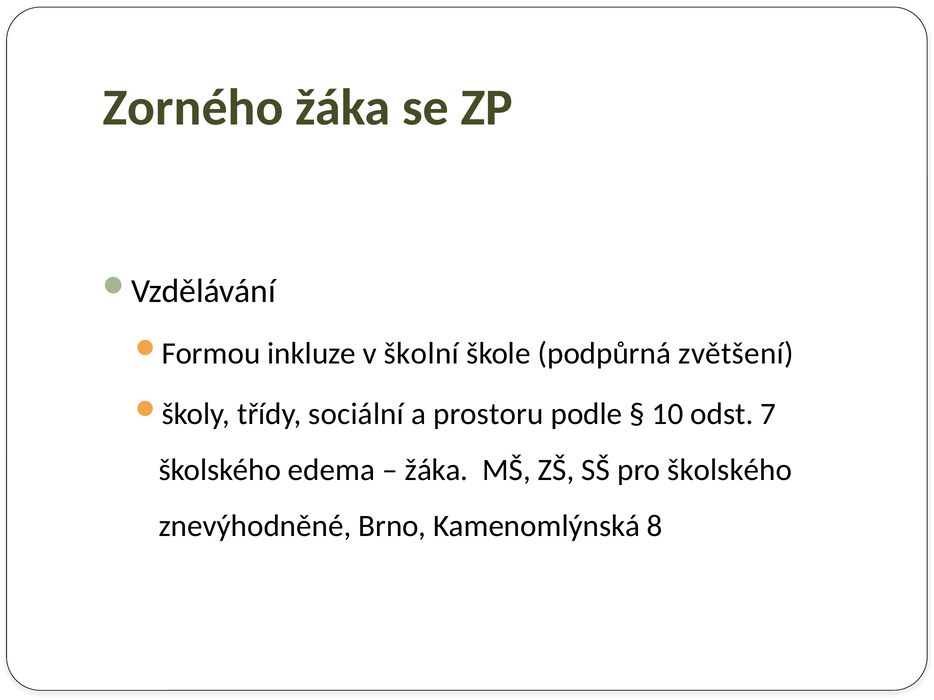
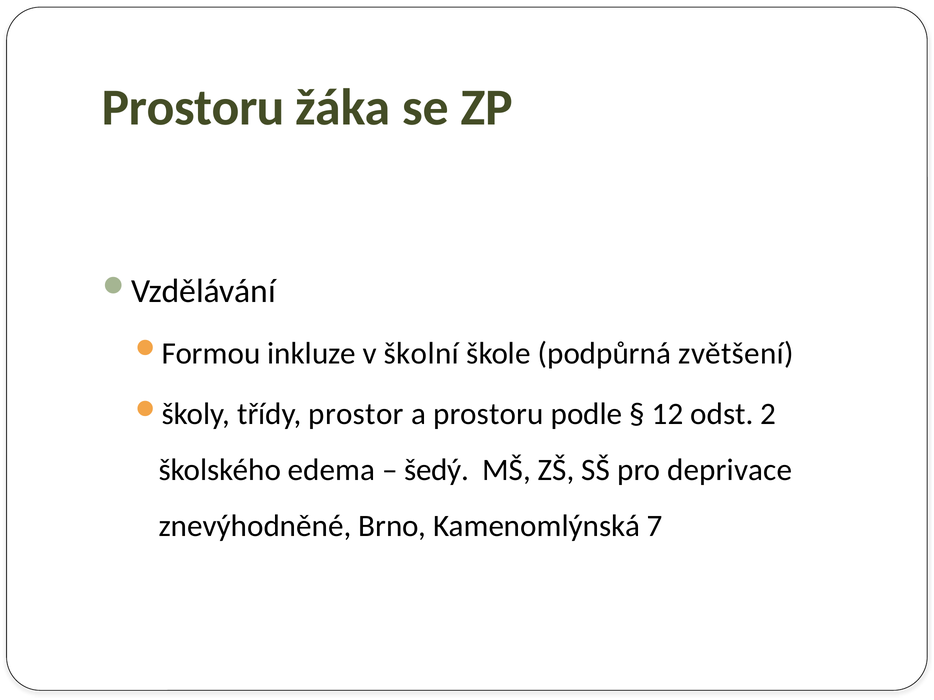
Zorného at (193, 108): Zorného -> Prostoru
sociální: sociální -> prostor
10: 10 -> 12
7: 7 -> 2
žáka at (437, 470): žáka -> šedý
pro školského: školského -> deprivace
8: 8 -> 7
